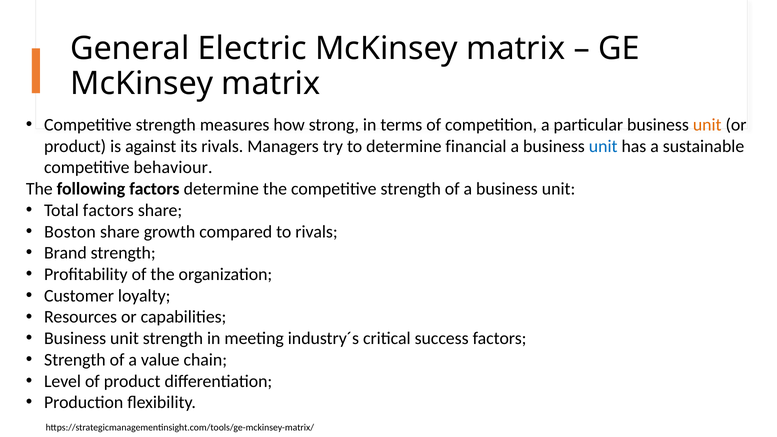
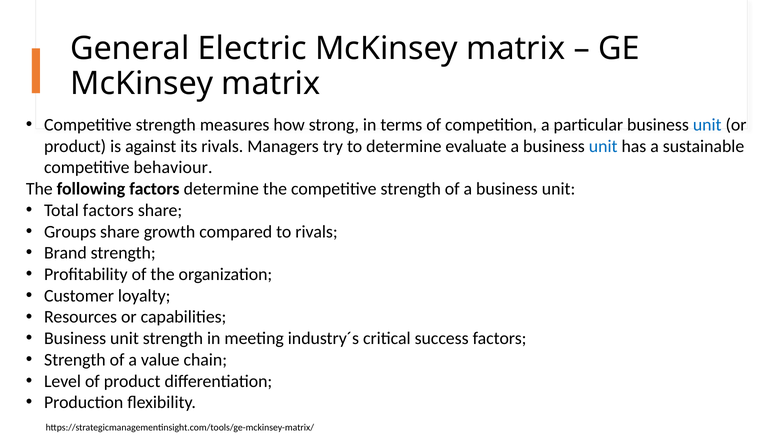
unit at (707, 125) colour: orange -> blue
financial: financial -> evaluate
Boston: Boston -> Groups
